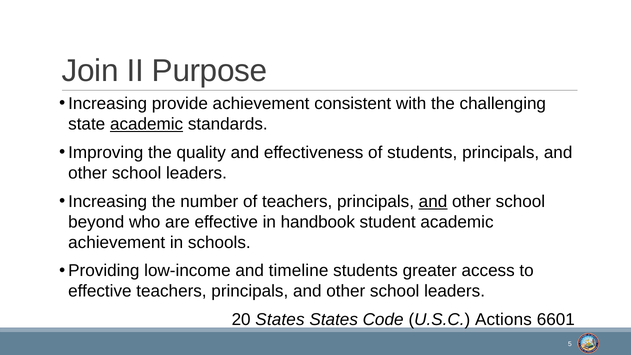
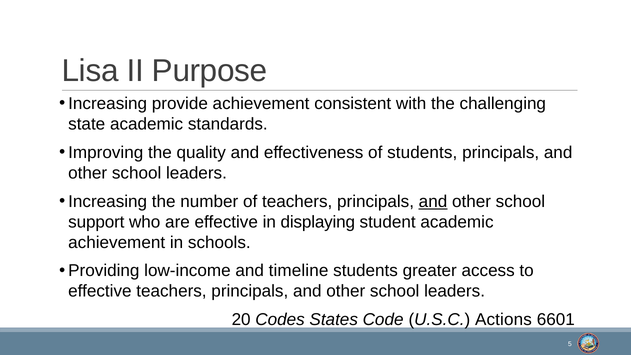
Join: Join -> Lisa
academic at (147, 124) underline: present -> none
beyond: beyond -> support
handbook: handbook -> displaying
20 States: States -> Codes
